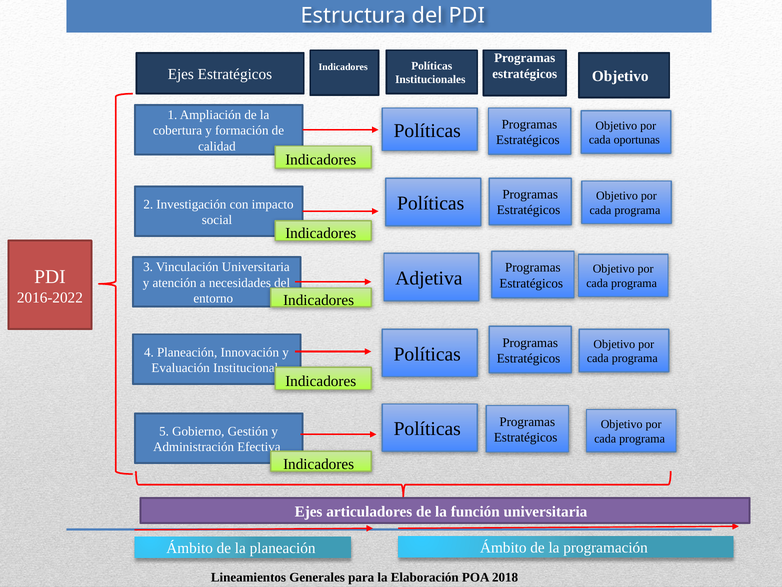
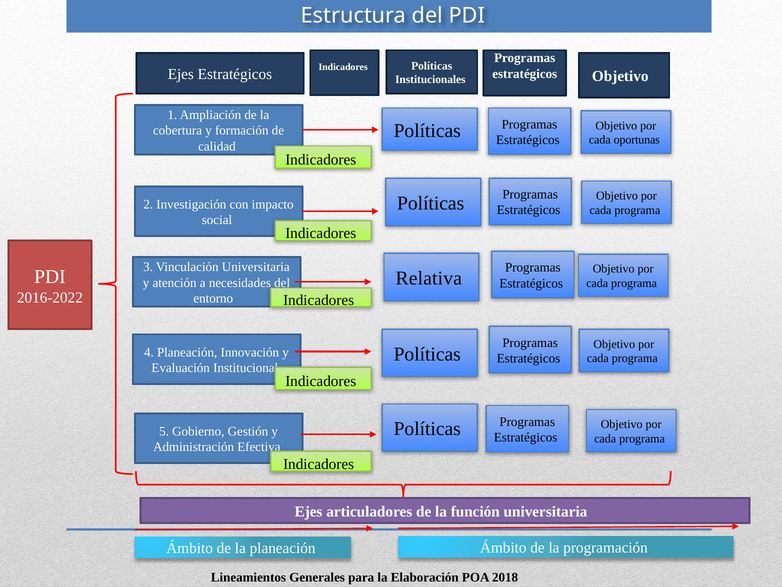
Adjetiva: Adjetiva -> Relativa
